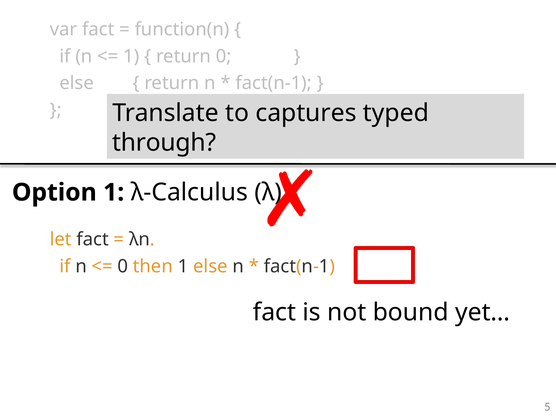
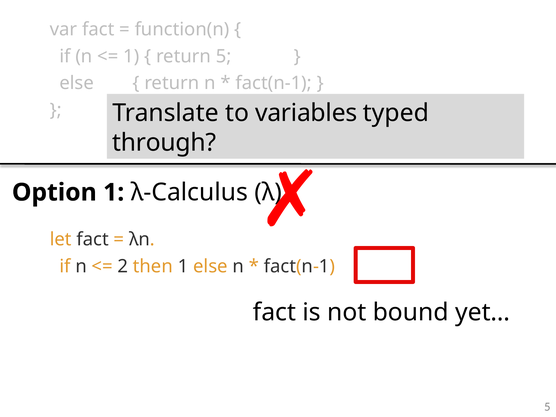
return 0: 0 -> 5
captures: captures -> variables
0 at (123, 266): 0 -> 2
